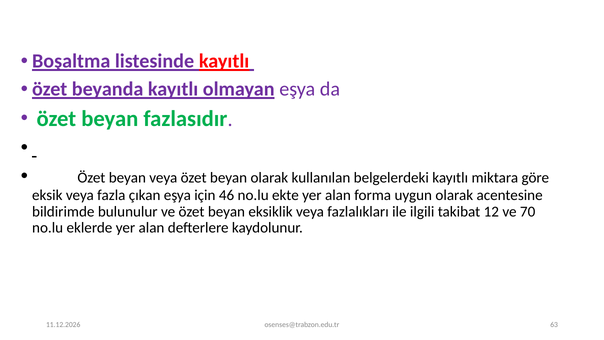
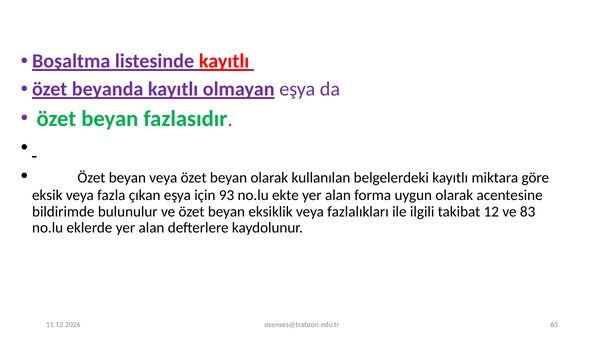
46: 46 -> 93
70: 70 -> 83
